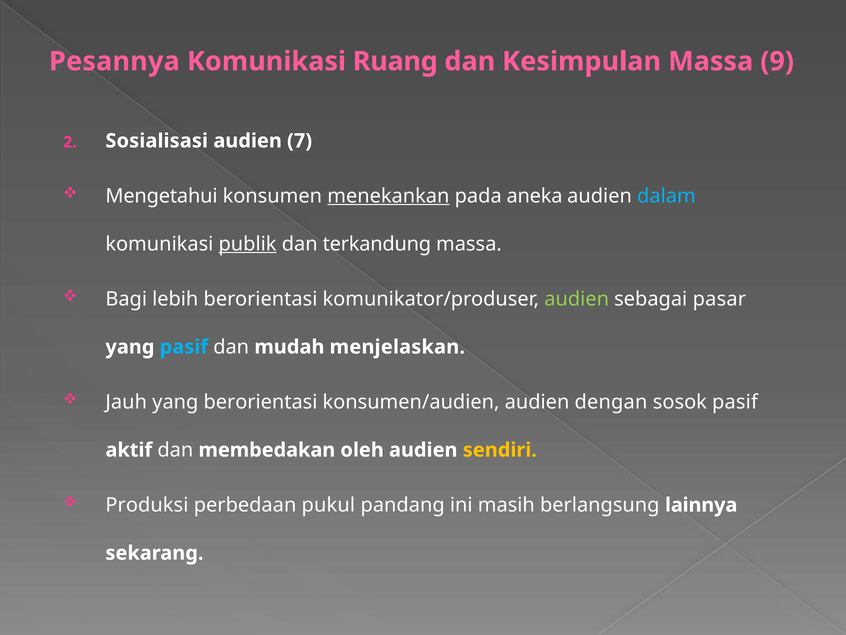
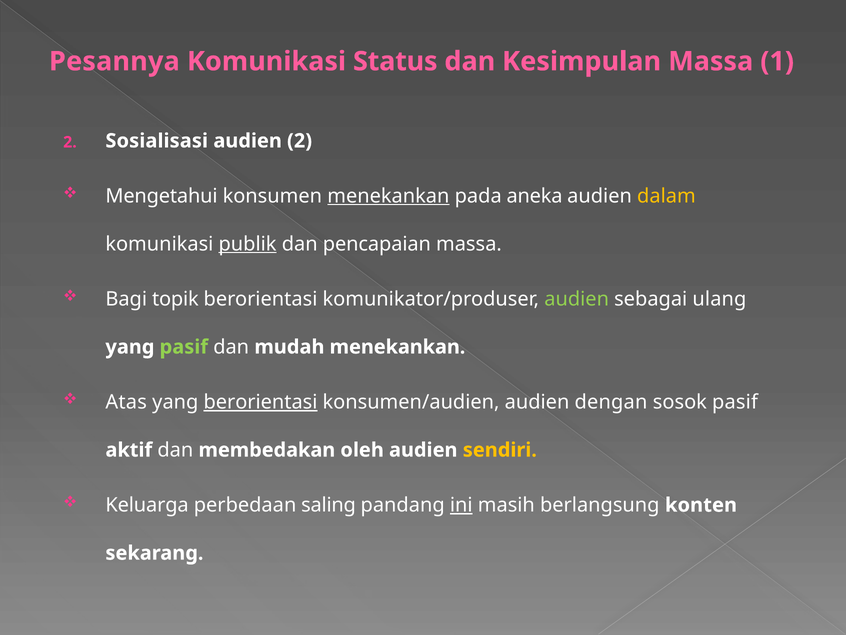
Ruang: Ruang -> Status
9: 9 -> 1
audien 7: 7 -> 2
dalam colour: light blue -> yellow
terkandung: terkandung -> pencapaian
lebih: lebih -> topik
pasar: pasar -> ulang
pasif at (184, 347) colour: light blue -> light green
mudah menjelaskan: menjelaskan -> menekankan
Jauh: Jauh -> Atas
berorientasi at (260, 402) underline: none -> present
Produksi: Produksi -> Keluarga
pukul: pukul -> saling
ini underline: none -> present
lainnya: lainnya -> konten
